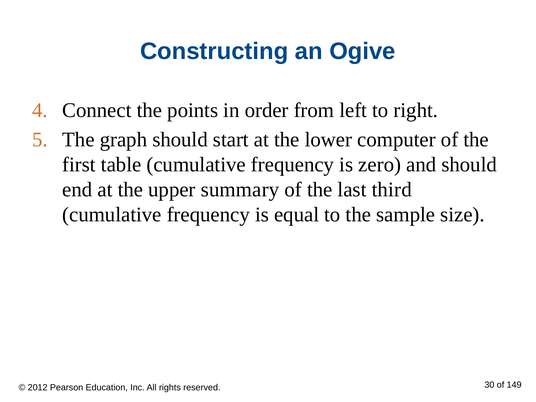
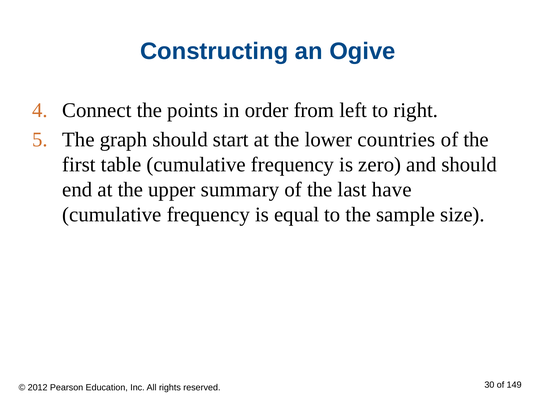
computer: computer -> countries
third: third -> have
